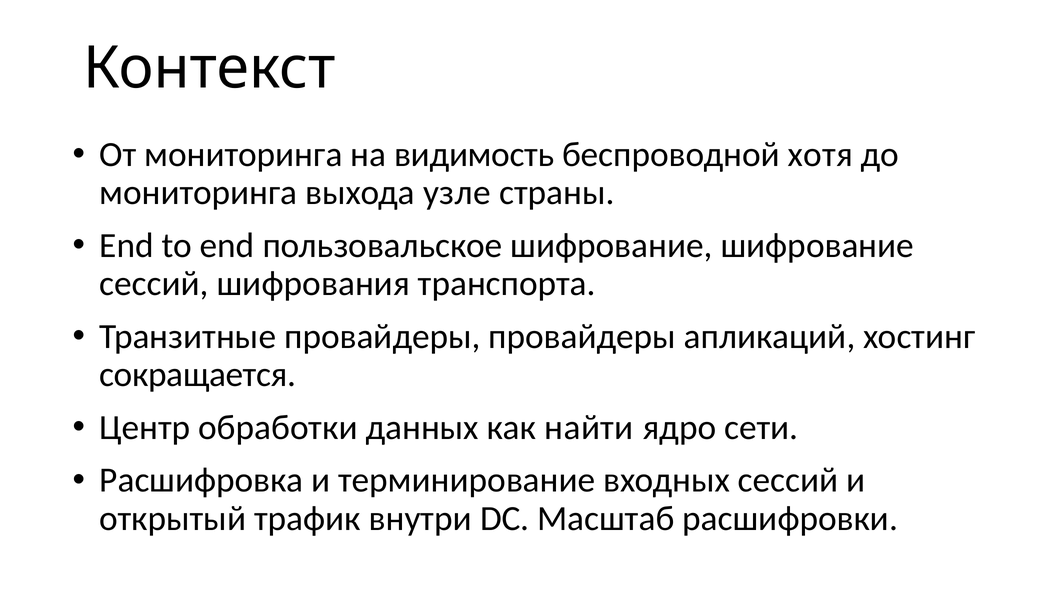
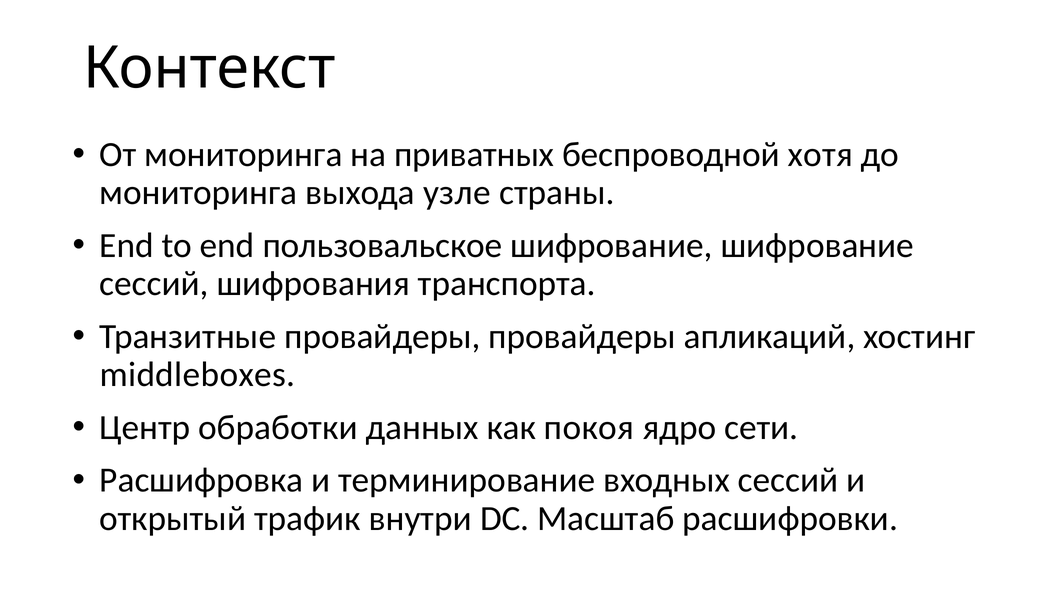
видимость: видимость -> приватных
сокращается: сокращается -> middleboxes
найти: найти -> покоя
